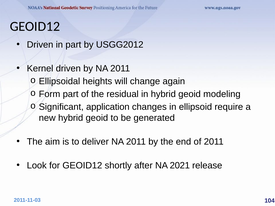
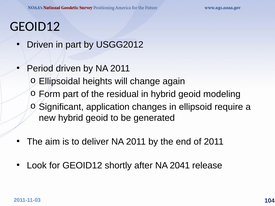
Kernel: Kernel -> Period
2021: 2021 -> 2041
